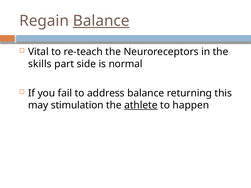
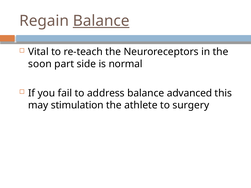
skills: skills -> soon
returning: returning -> advanced
athlete underline: present -> none
happen: happen -> surgery
